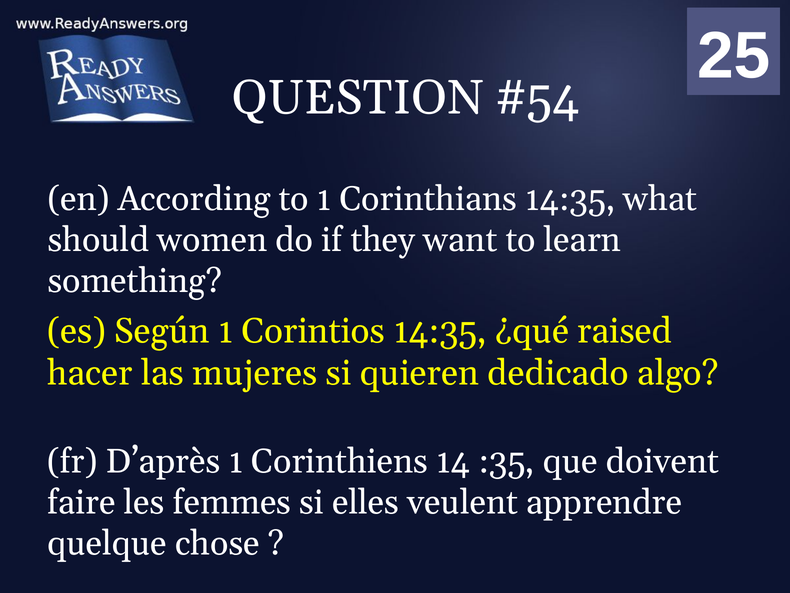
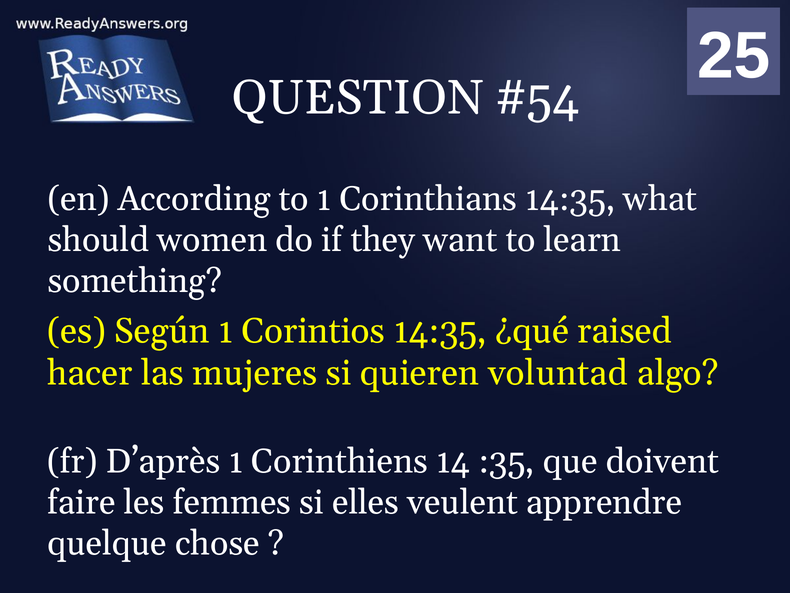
dedicado: dedicado -> voluntad
